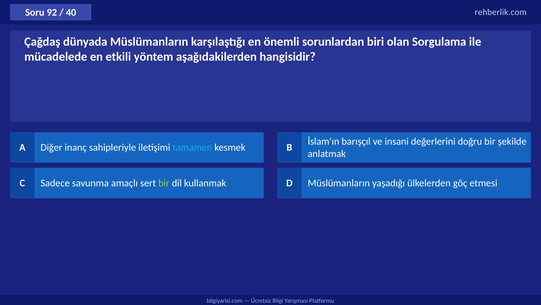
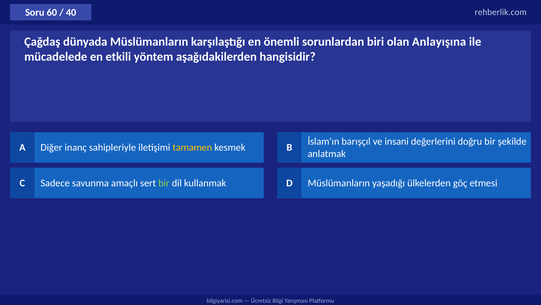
92: 92 -> 60
Sorgulama: Sorgulama -> Anlayışına
tamamen colour: light blue -> yellow
